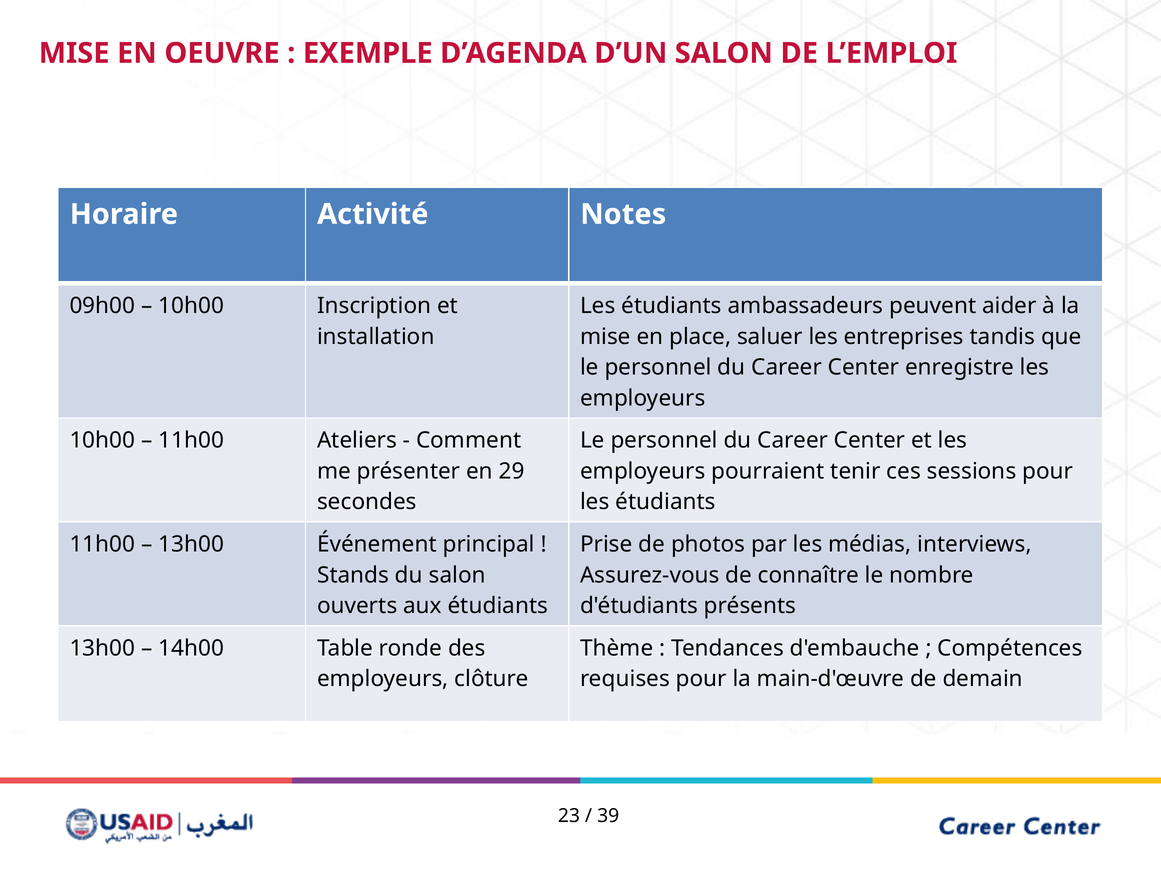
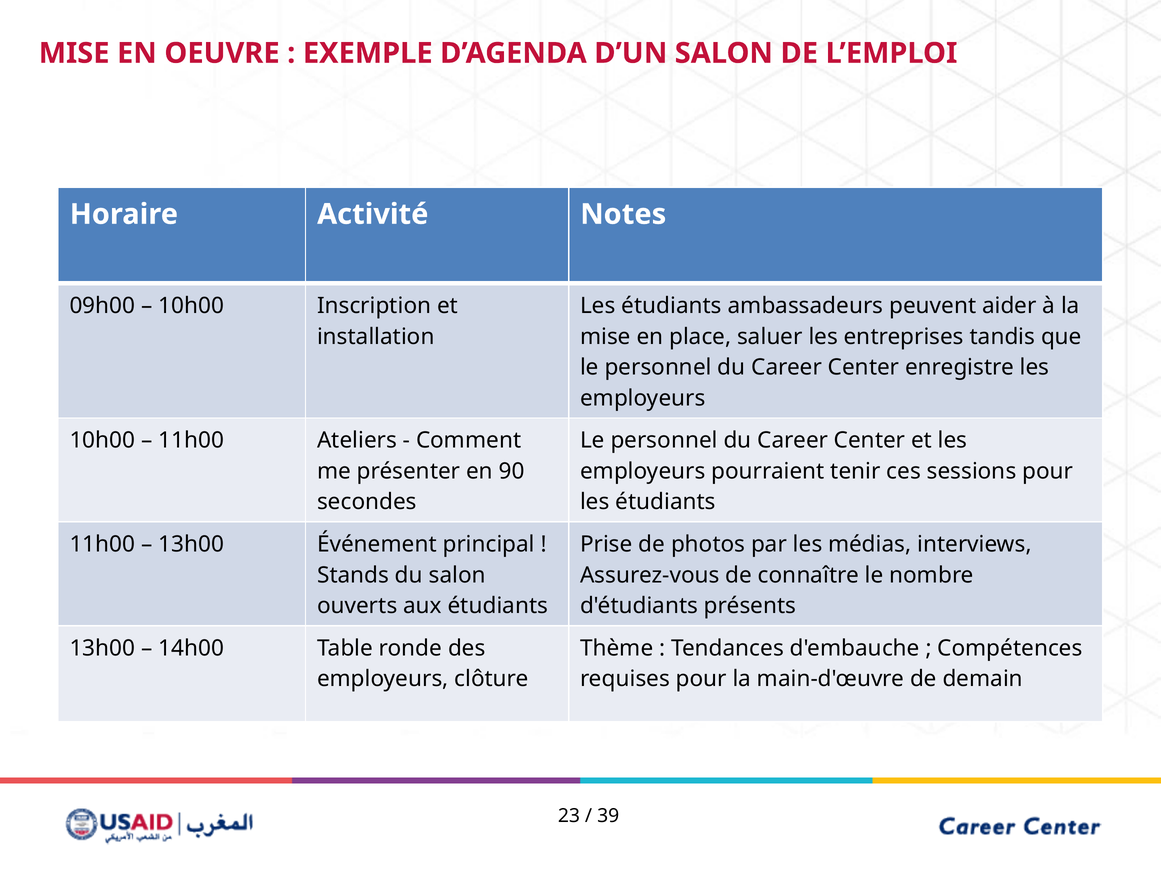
29: 29 -> 90
